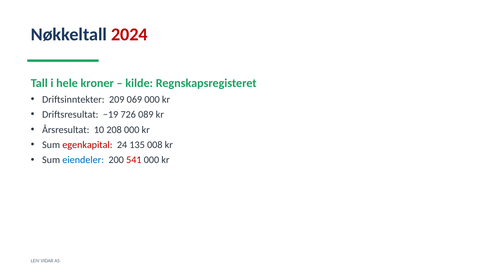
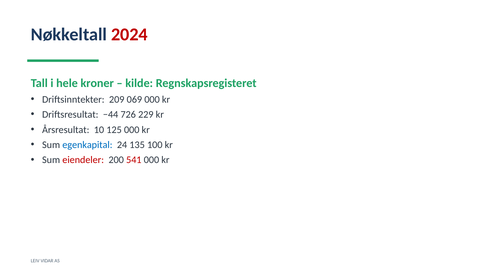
−19: −19 -> −44
089: 089 -> 229
208: 208 -> 125
egenkapital colour: red -> blue
008: 008 -> 100
eiendeler colour: blue -> red
